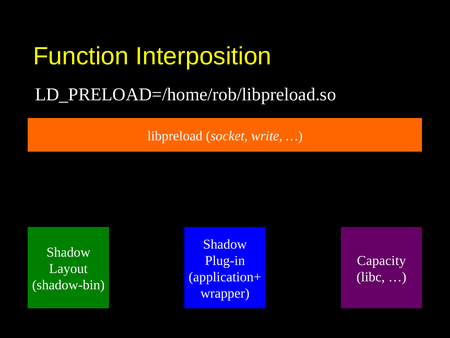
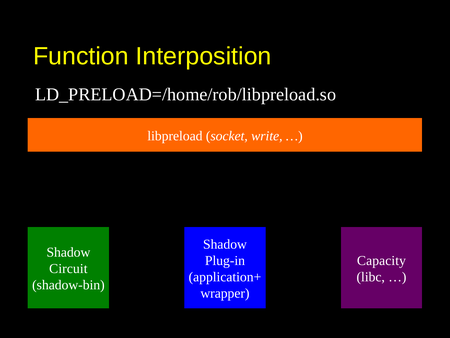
Layout: Layout -> Circuit
